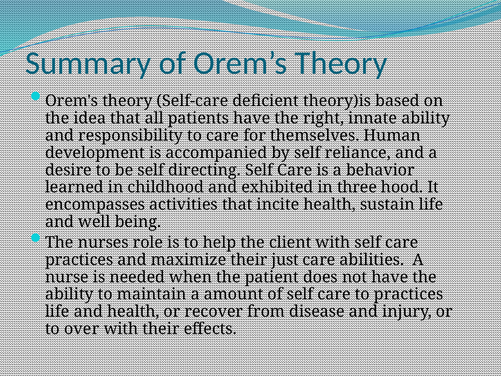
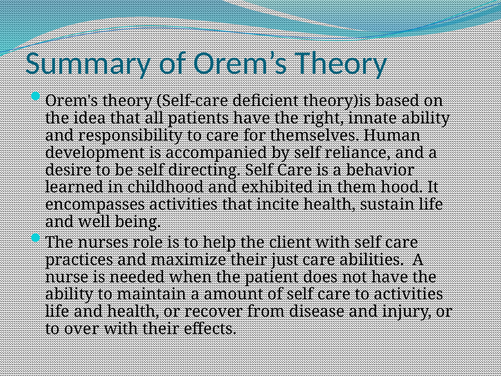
three: three -> them
to practices: practices -> activities
